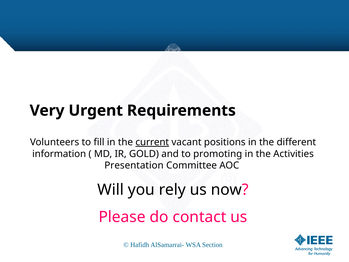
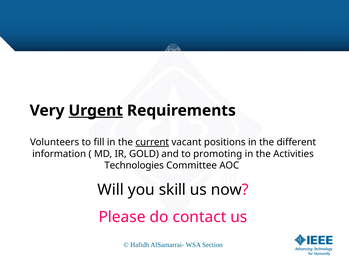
Urgent underline: none -> present
Presentation: Presentation -> Technologies
rely: rely -> skill
